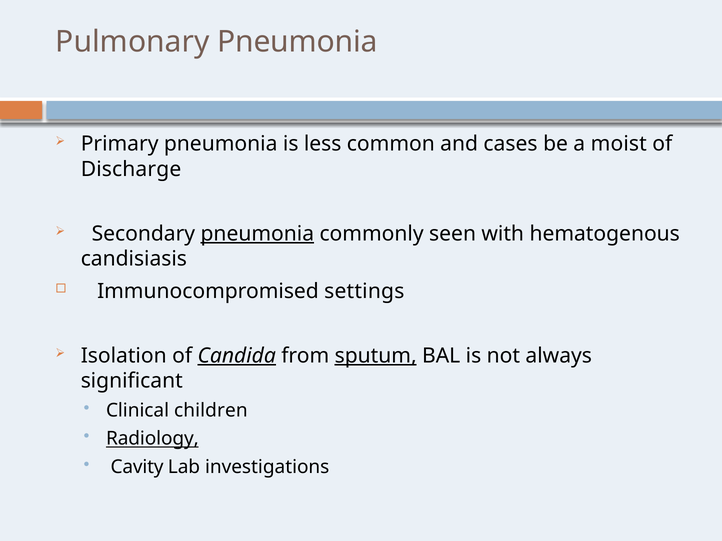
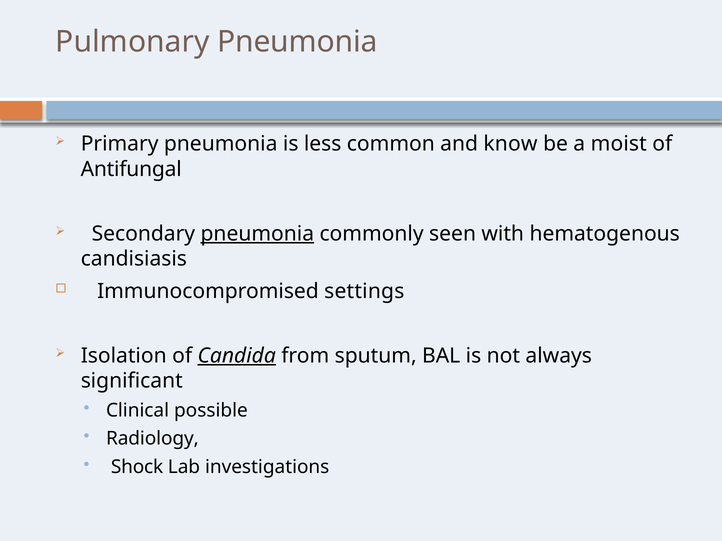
cases: cases -> know
Discharge: Discharge -> Antifungal
sputum underline: present -> none
children: children -> possible
Radiology underline: present -> none
Cavity: Cavity -> Shock
